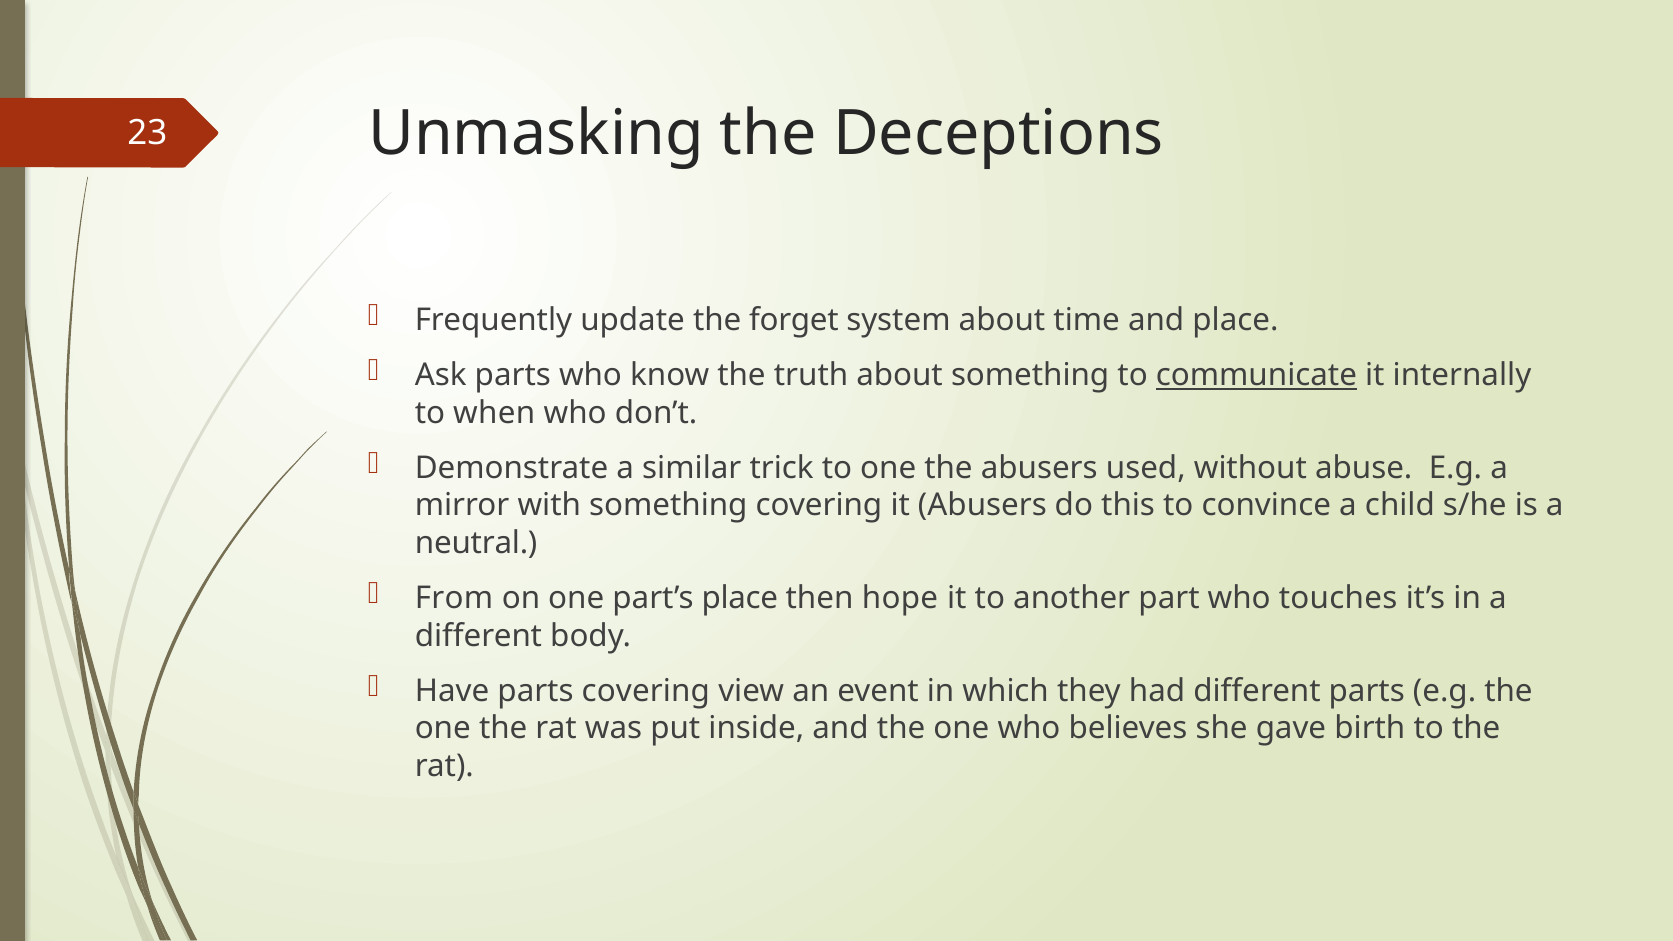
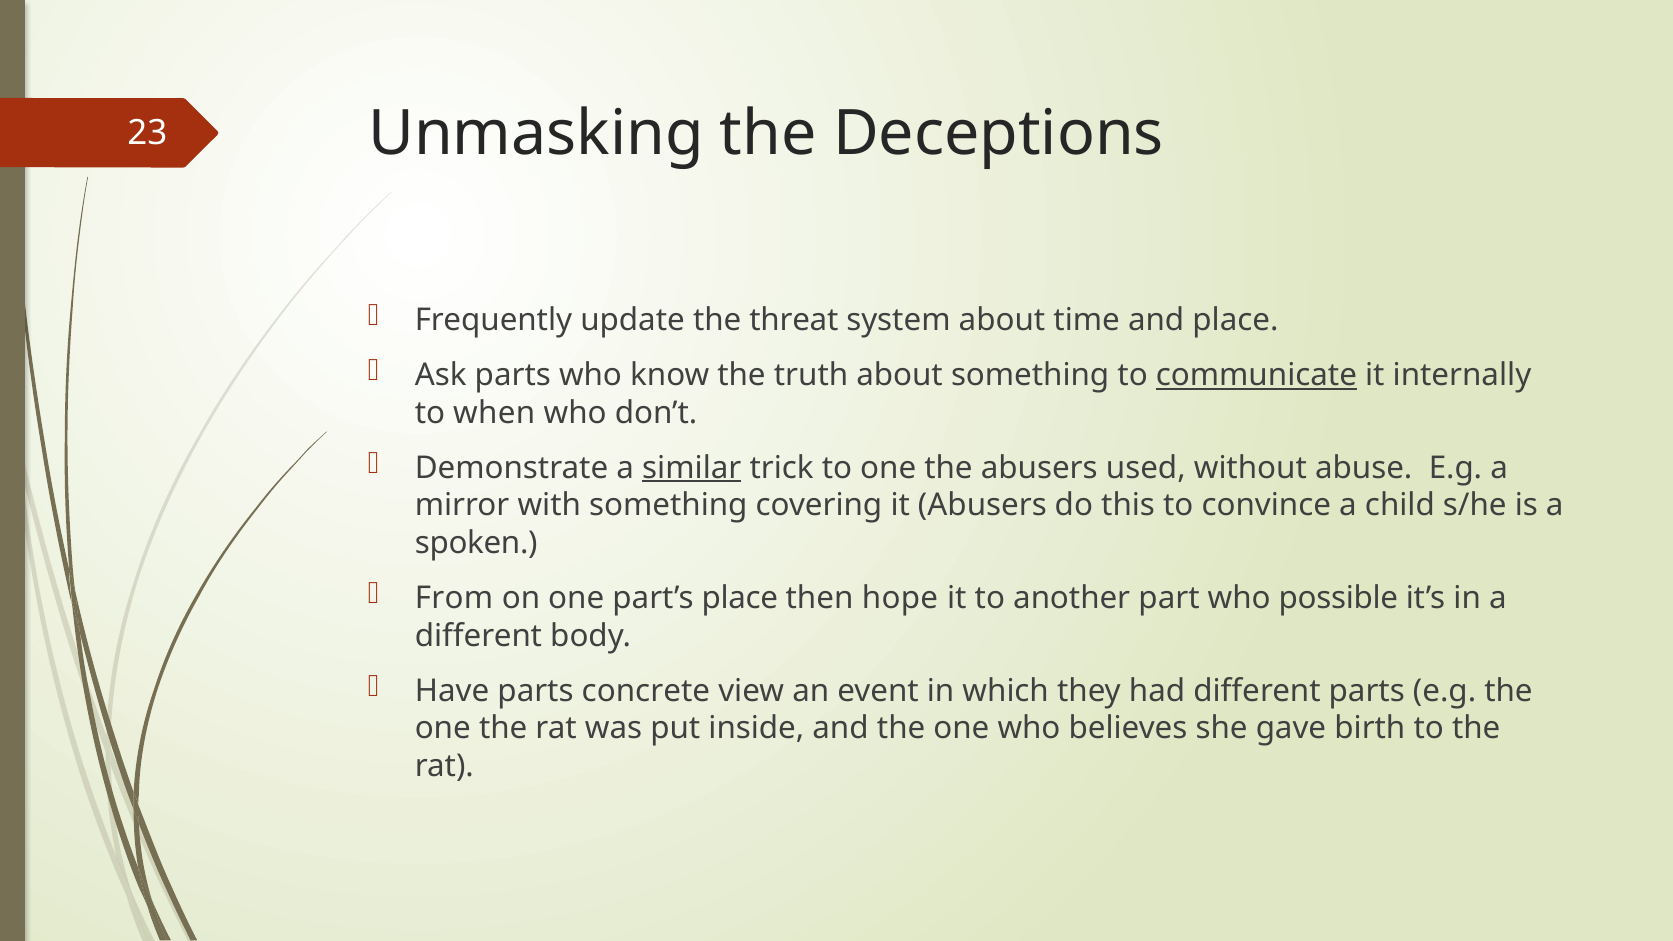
forget: forget -> threat
similar underline: none -> present
neutral: neutral -> spoken
touches: touches -> possible
parts covering: covering -> concrete
